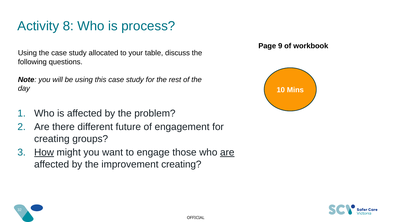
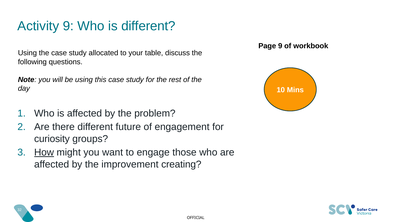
Activity 8: 8 -> 9
is process: process -> different
creating at (52, 139): creating -> curiosity
are at (227, 153) underline: present -> none
